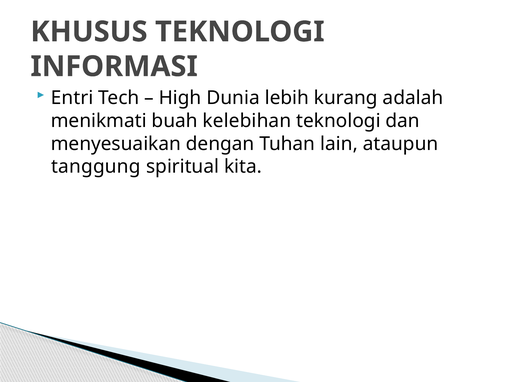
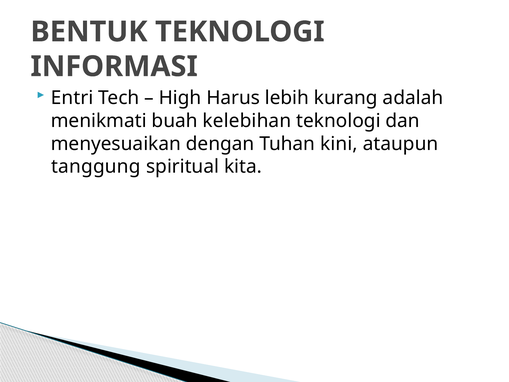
KHUSUS: KHUSUS -> BENTUK
Dunia: Dunia -> Harus
lain: lain -> kini
